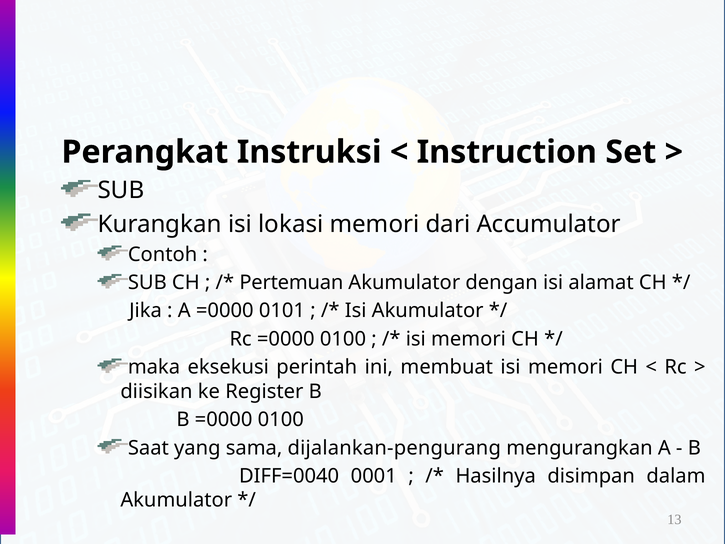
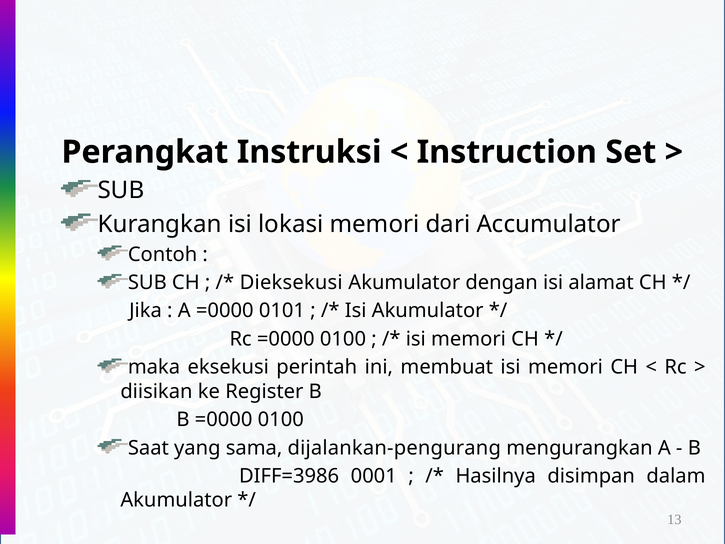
Pertemuan: Pertemuan -> Dieksekusi
DIFF=0040: DIFF=0040 -> DIFF=3986
